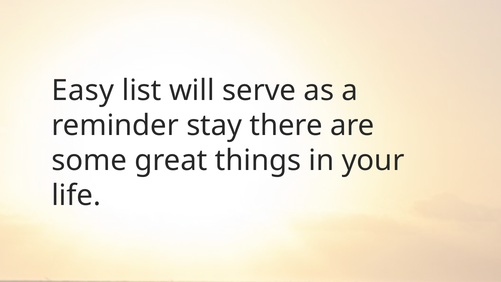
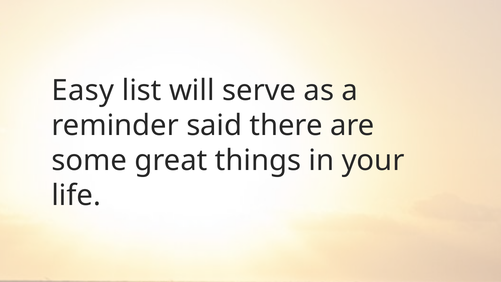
stay: stay -> said
